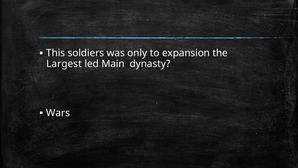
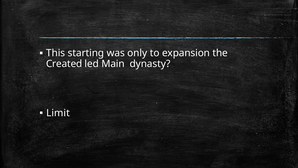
soldiers: soldiers -> starting
Largest: Largest -> Created
Wars: Wars -> Limit
